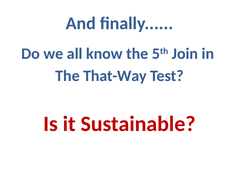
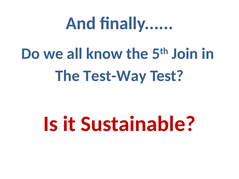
That-Way: That-Way -> Test-Way
